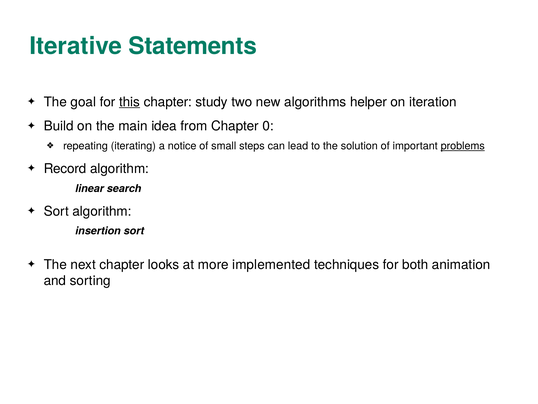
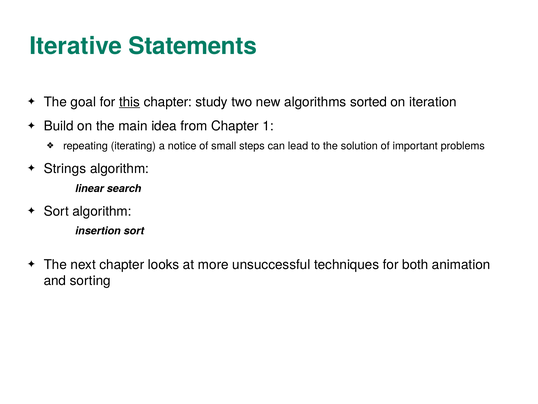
helper: helper -> sorted
0: 0 -> 1
problems underline: present -> none
Record: Record -> Strings
implemented: implemented -> unsuccessful
